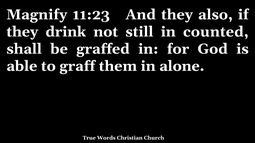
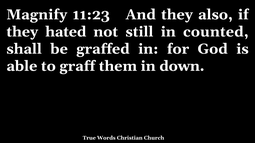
drink: drink -> hated
alone: alone -> down
